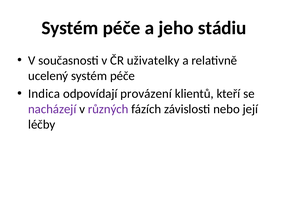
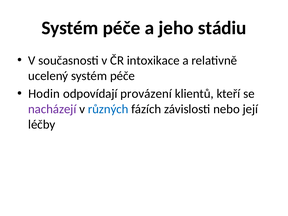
uživatelky: uživatelky -> intoxikace
Indica: Indica -> Hodin
různých colour: purple -> blue
